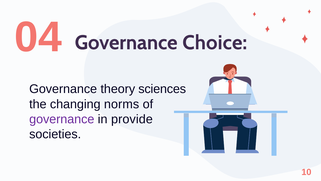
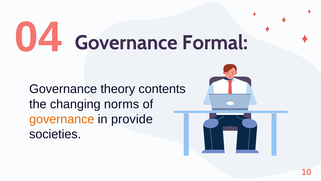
Choice: Choice -> Formal
sciences: sciences -> contents
governance at (62, 119) colour: purple -> orange
